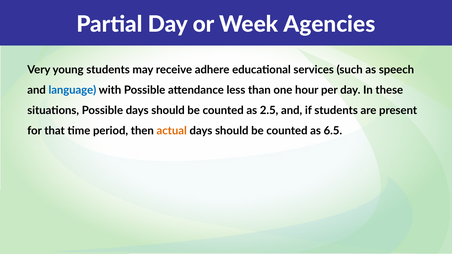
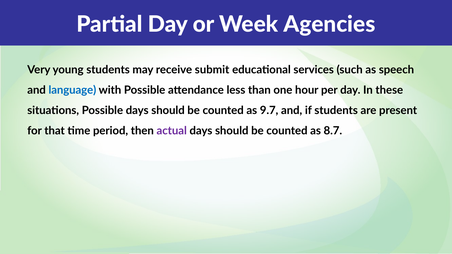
adhere: adhere -> submit
2.5: 2.5 -> 9.7
actual colour: orange -> purple
6.5: 6.5 -> 8.7
